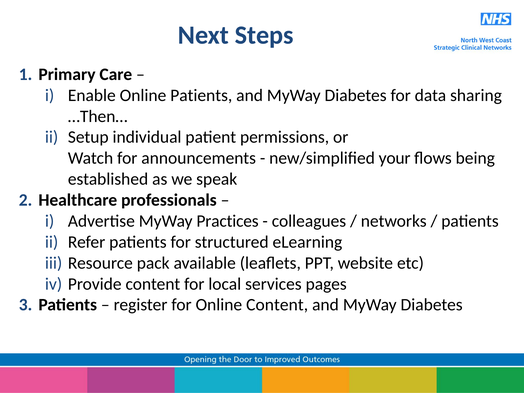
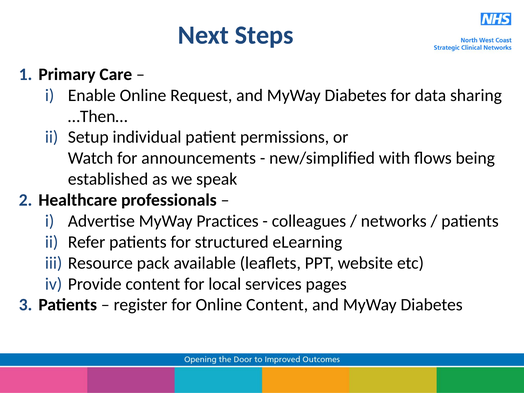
Online Patients: Patients -> Request
your: your -> with
